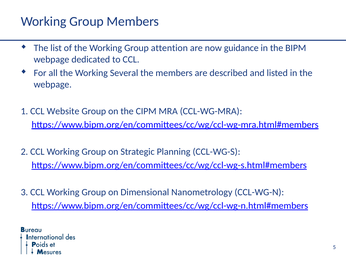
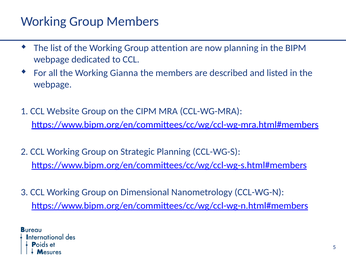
now guidance: guidance -> planning
Several: Several -> Gianna
